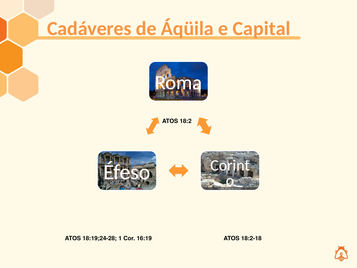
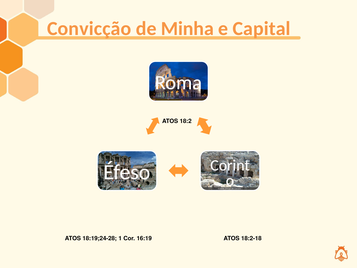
Cadáveres: Cadáveres -> Convicção
Áqüila: Áqüila -> Minha
